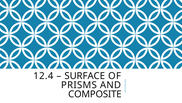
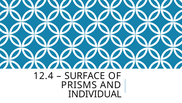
COMPOSITE: COMPOSITE -> INDIVIDUAL
